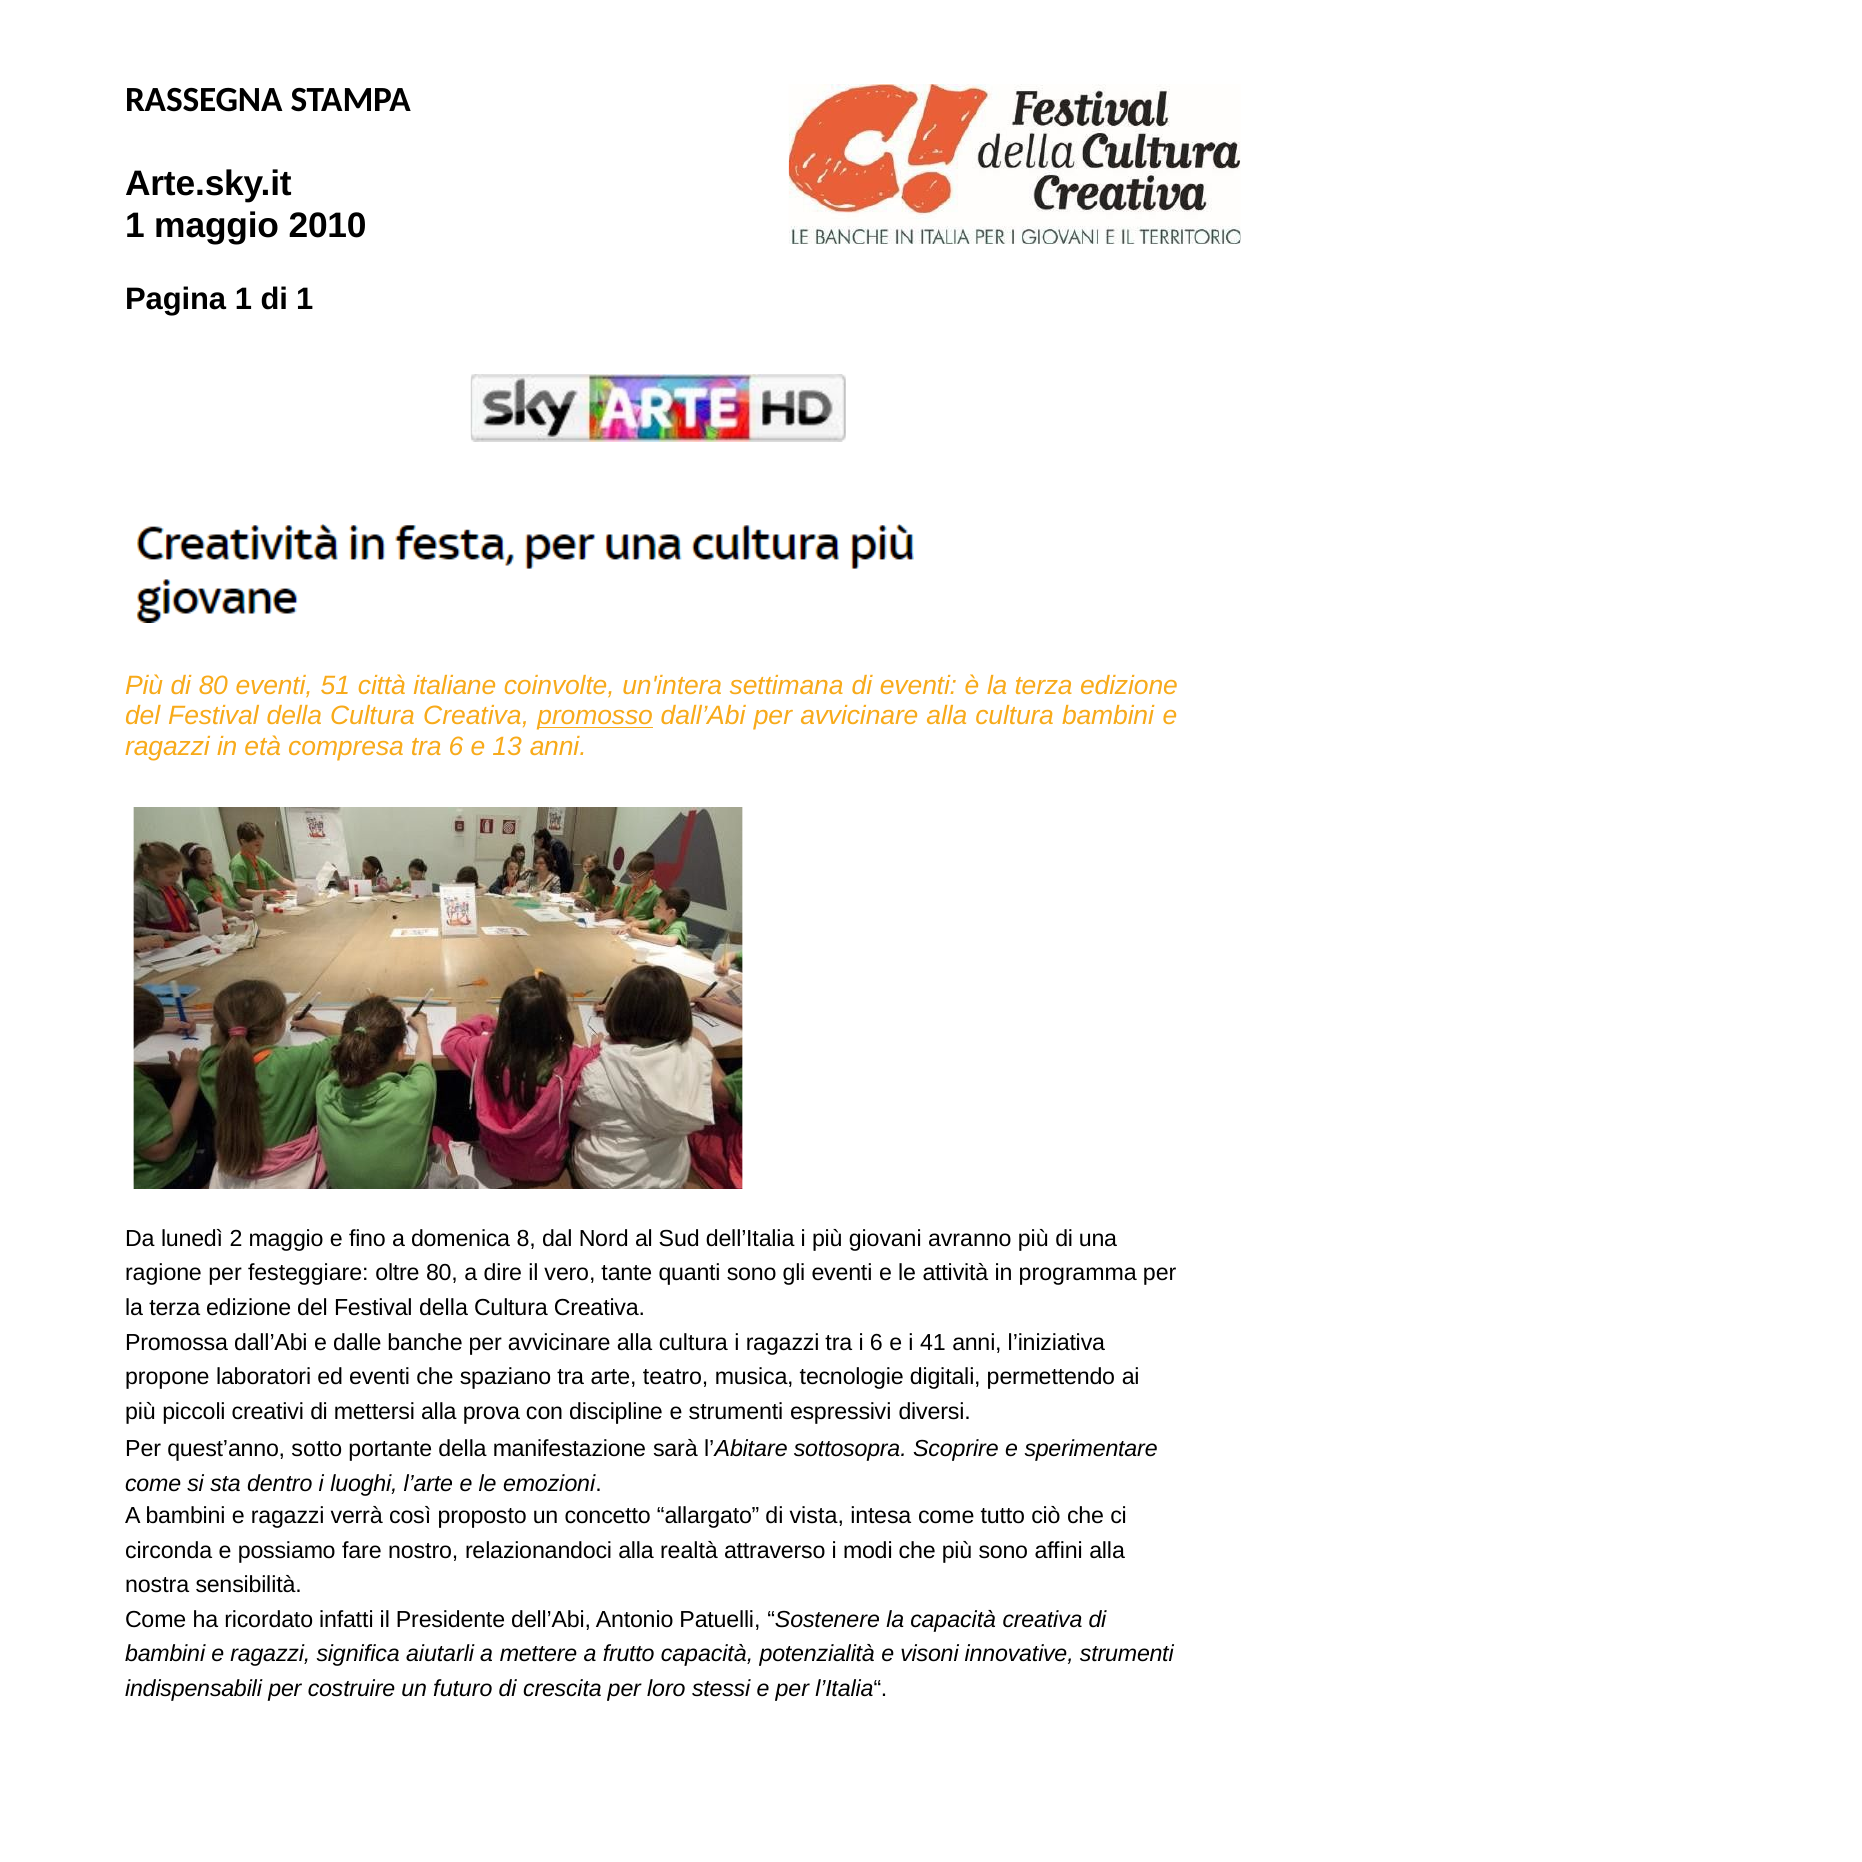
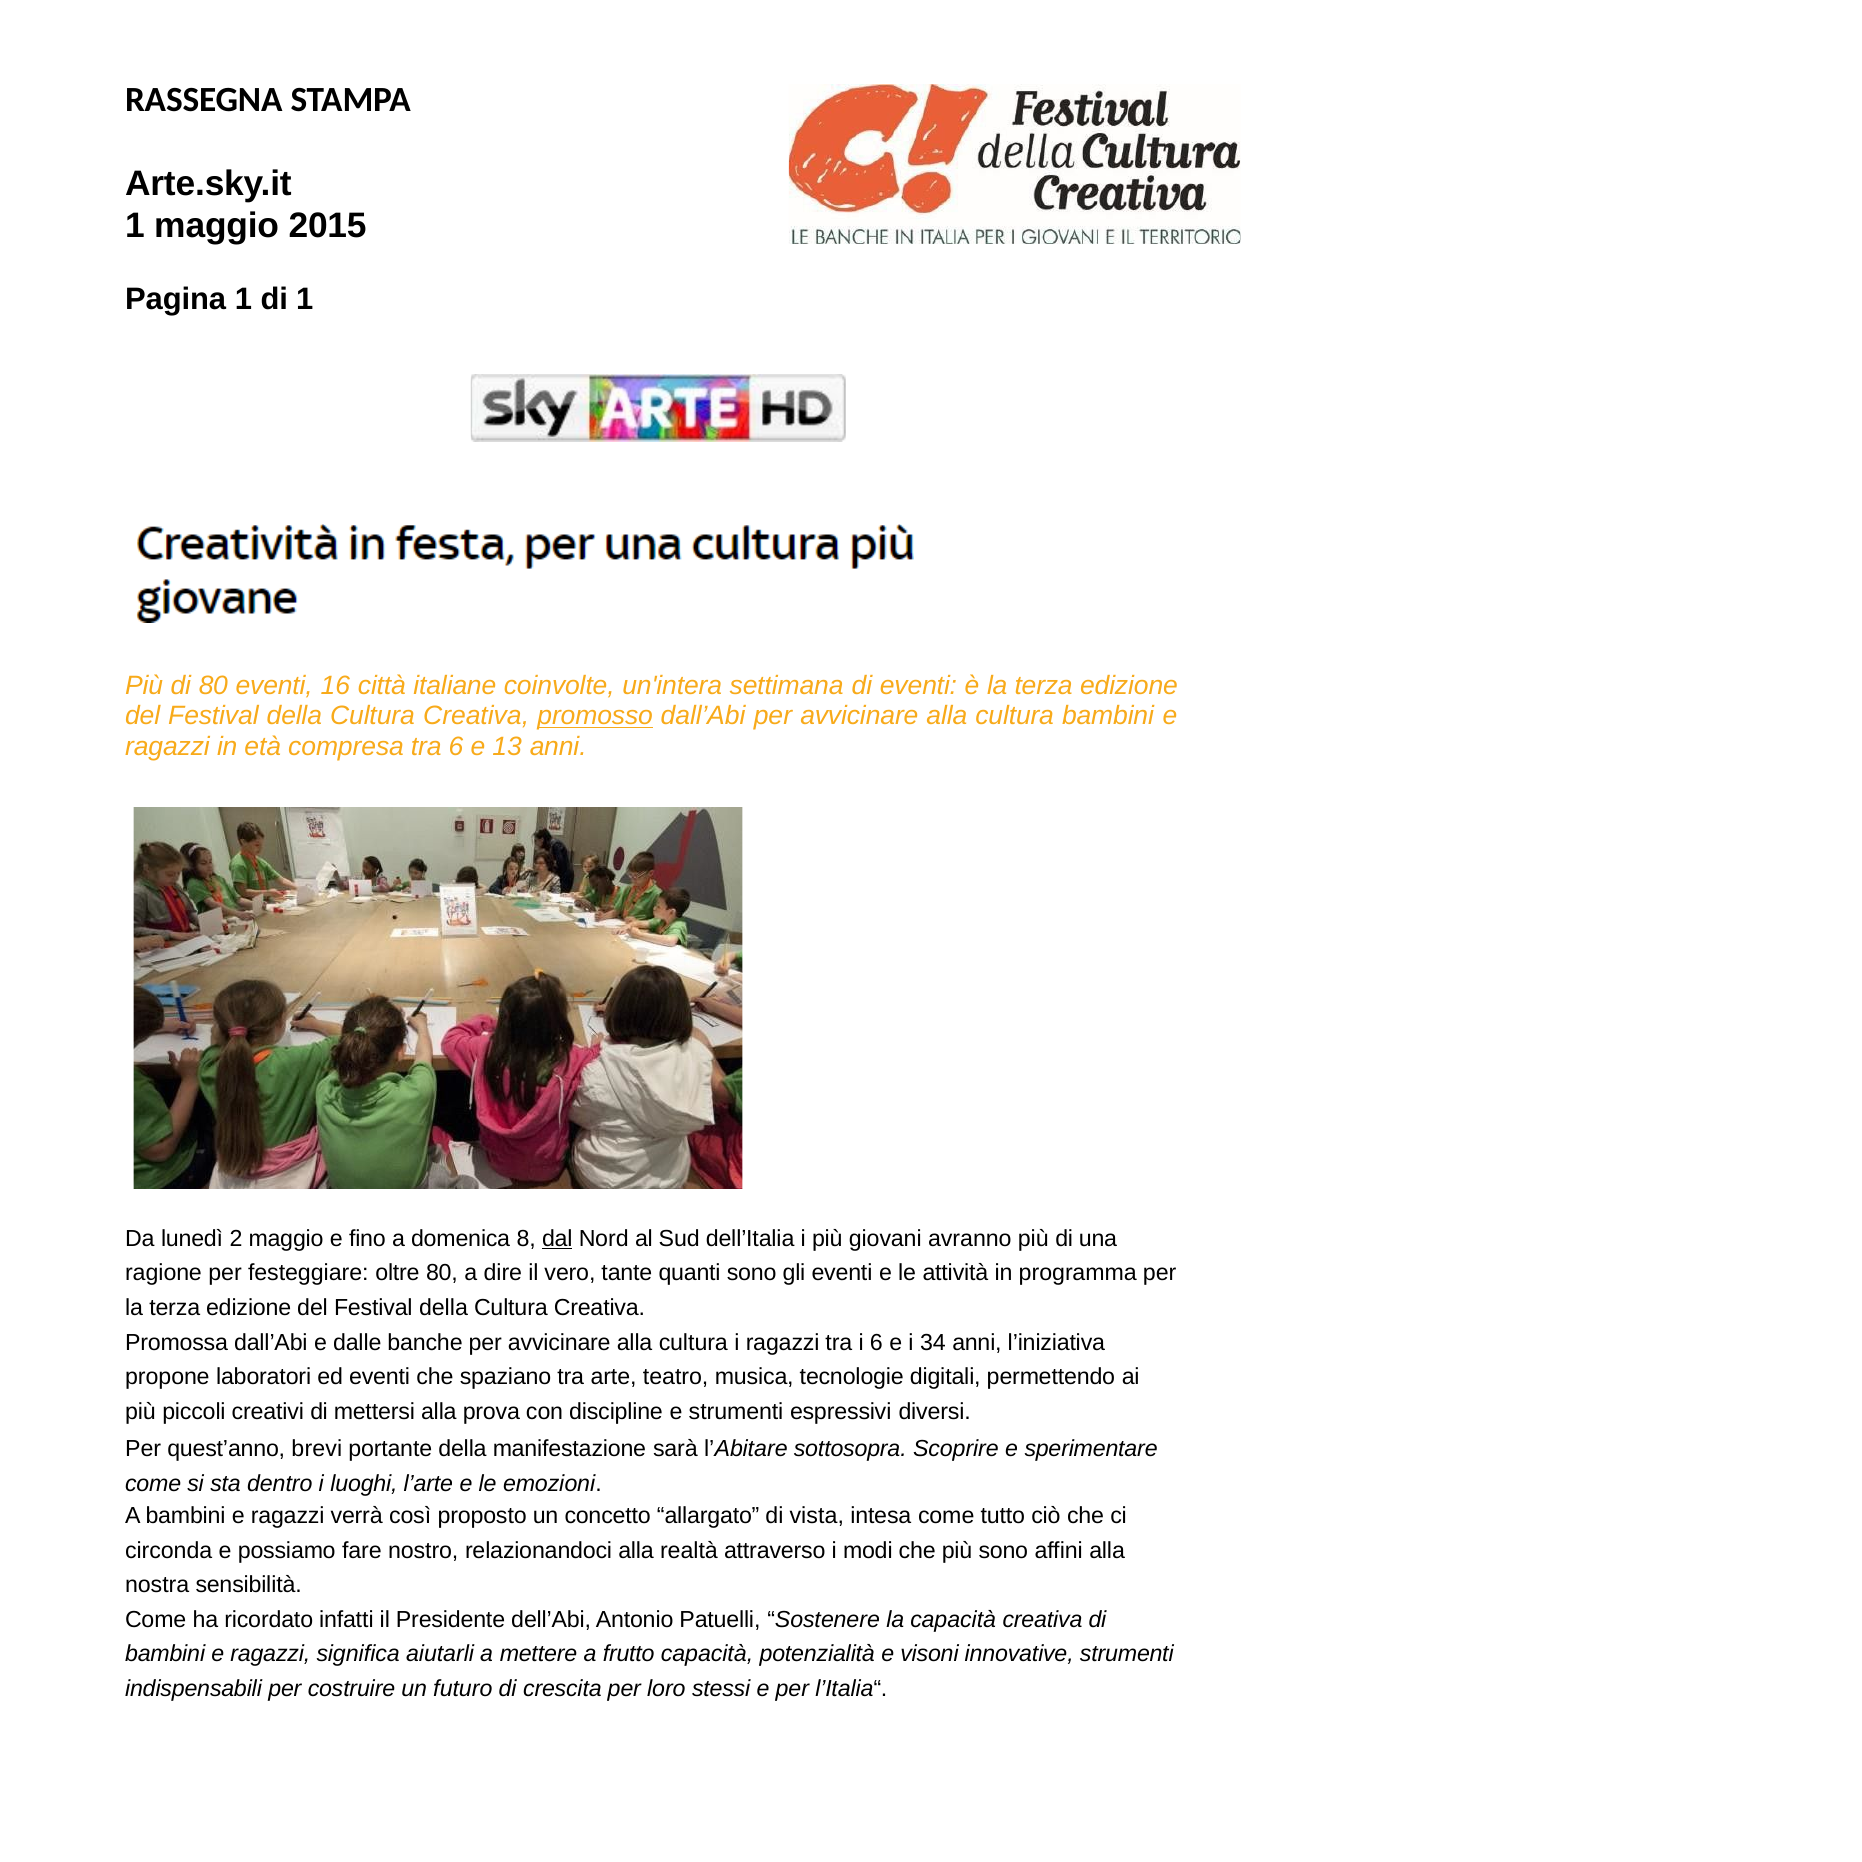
2010: 2010 -> 2015
51: 51 -> 16
dal underline: none -> present
41: 41 -> 34
sotto: sotto -> brevi
